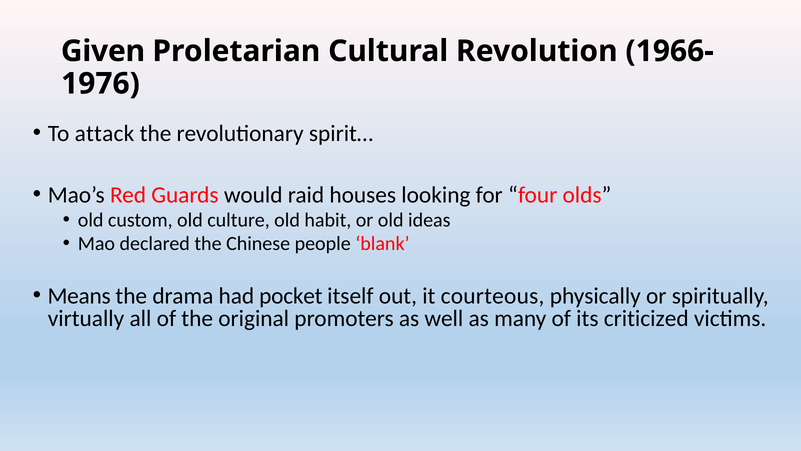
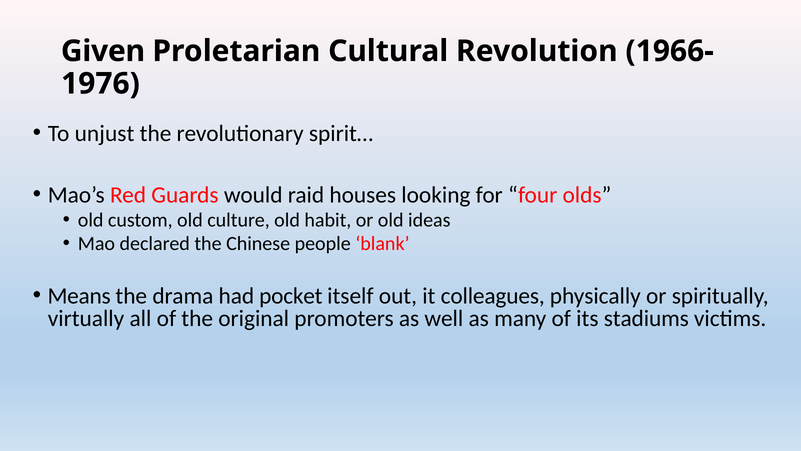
attack: attack -> unjust
courteous: courteous -> colleagues
criticized: criticized -> stadiums
